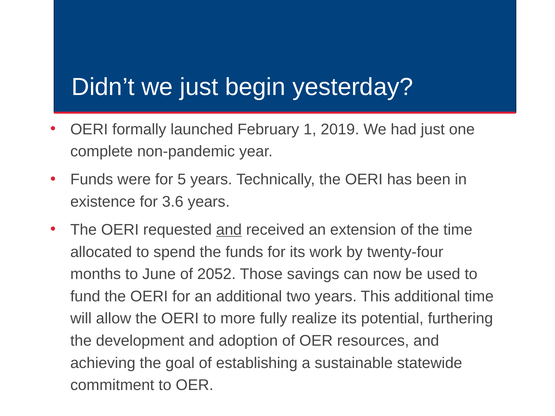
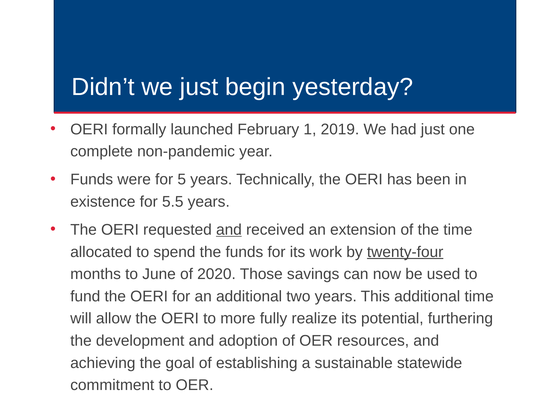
3.6: 3.6 -> 5.5
twenty-four underline: none -> present
2052: 2052 -> 2020
